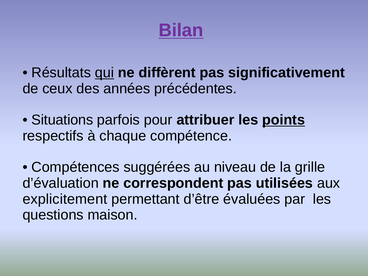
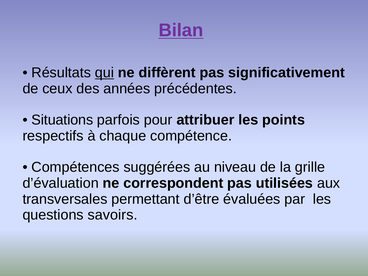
points underline: present -> none
explicitement: explicitement -> transversales
maison: maison -> savoirs
